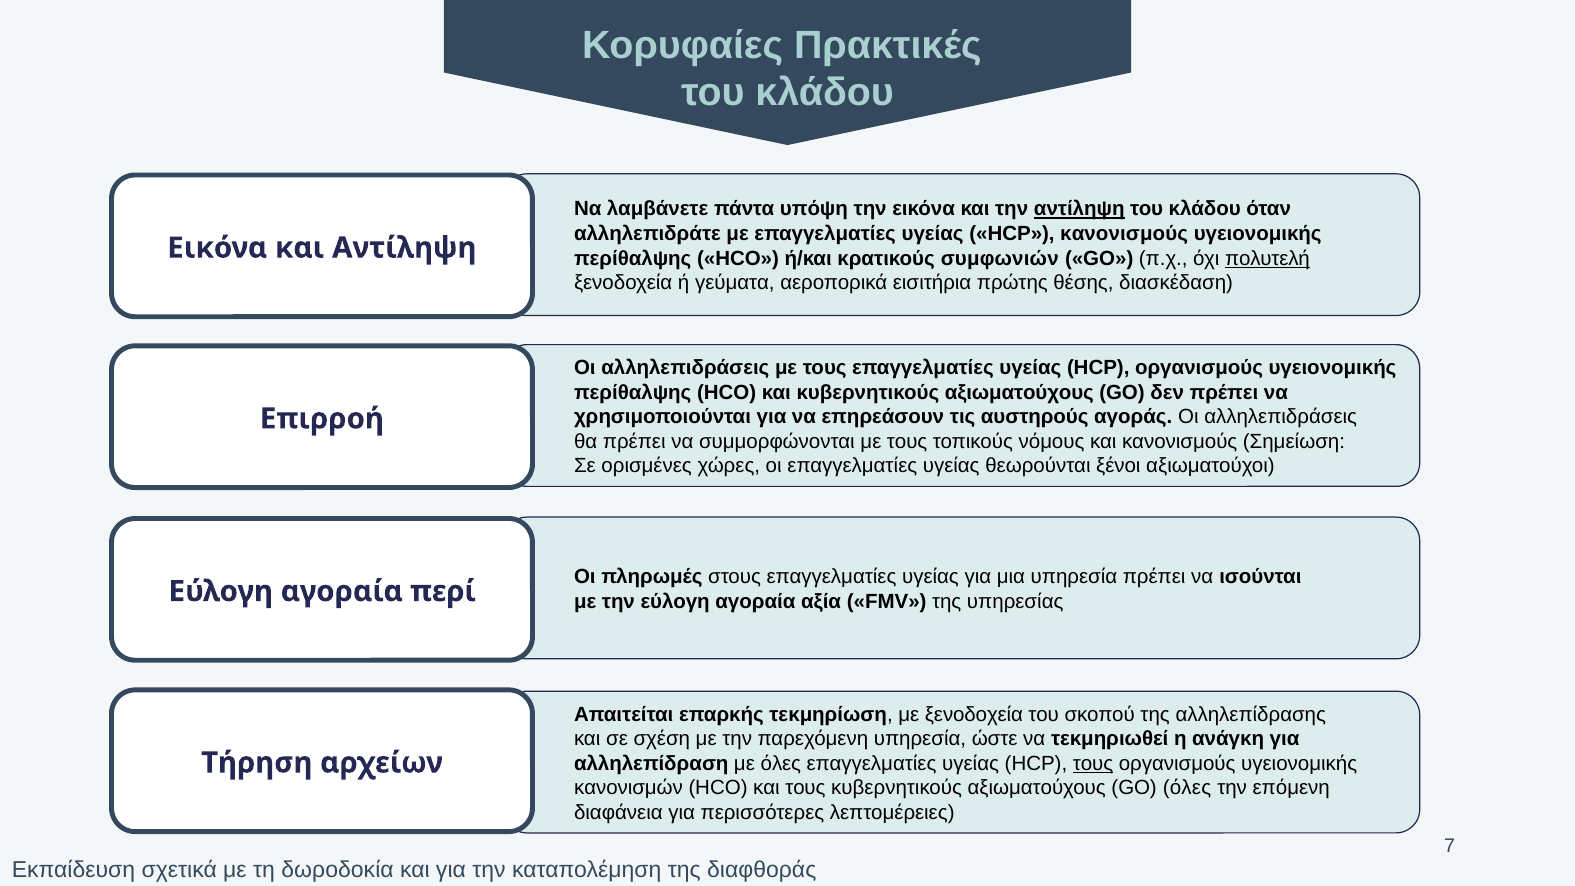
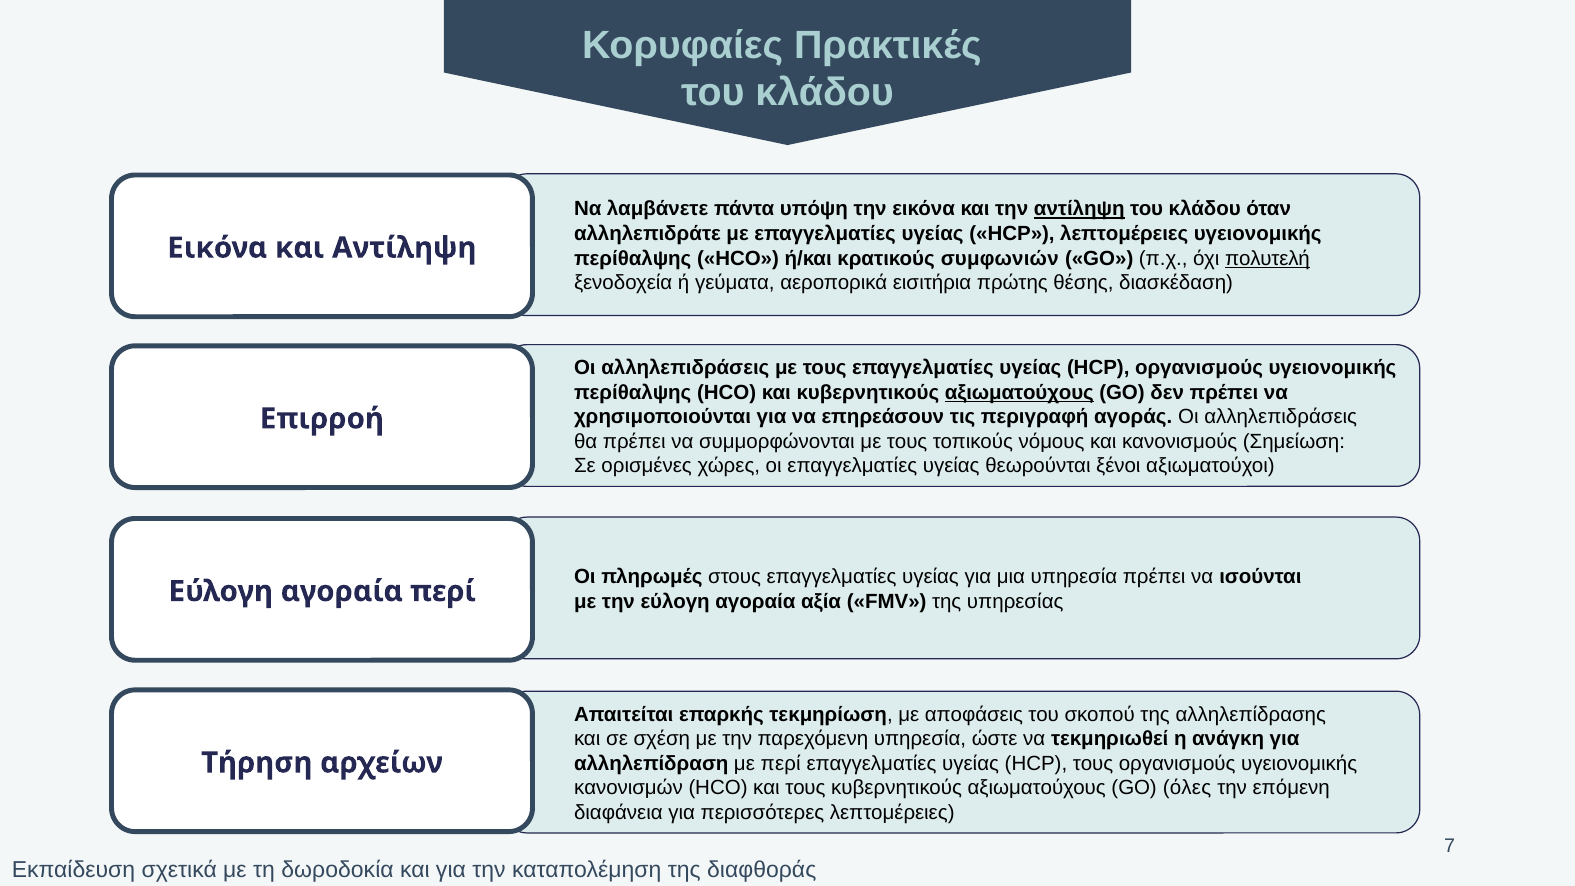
HCP κανονισμούς: κανονισμούς -> λεπτομέρειες
αξιωματούχους at (1019, 392) underline: none -> present
αυστηρούς: αυστηρούς -> περιγραφή
με ξενοδοχεία: ξενοδοχεία -> αποφάσεις
με όλες: όλες -> περί
τους at (1093, 763) underline: present -> none
